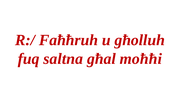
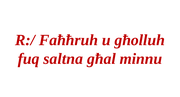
moħħi: moħħi -> minnu
